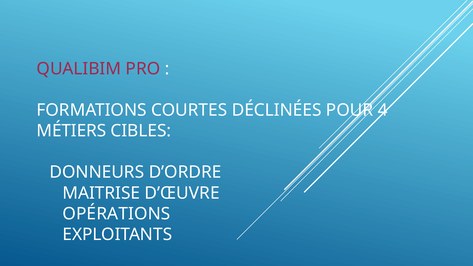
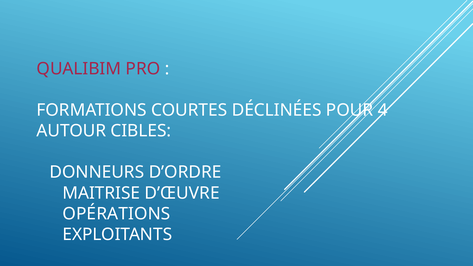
MÉTIERS: MÉTIERS -> AUTOUR
